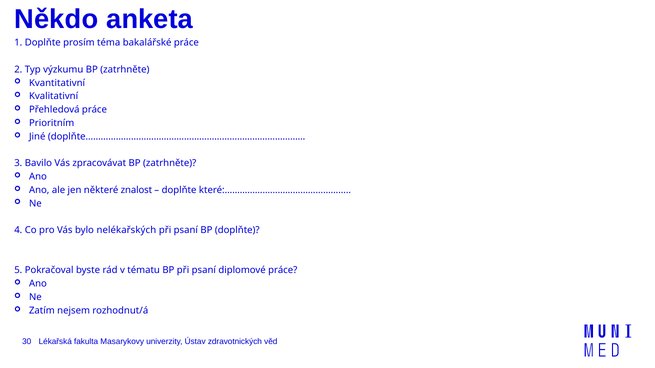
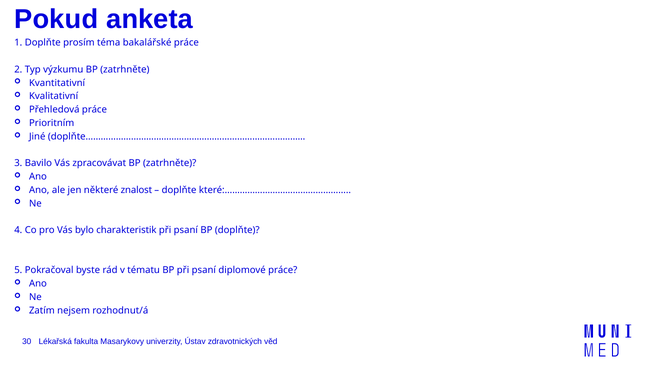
Někdo: Někdo -> Pokud
nelékařských: nelékařských -> charakteristik
